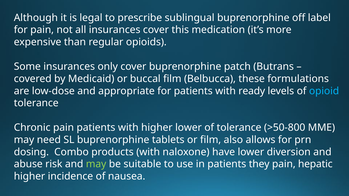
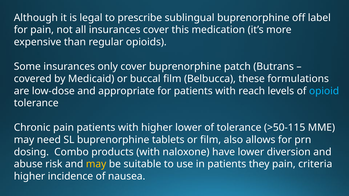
ready: ready -> reach
>50-800: >50-800 -> >50-115
may at (96, 164) colour: light green -> yellow
hepatic: hepatic -> criteria
